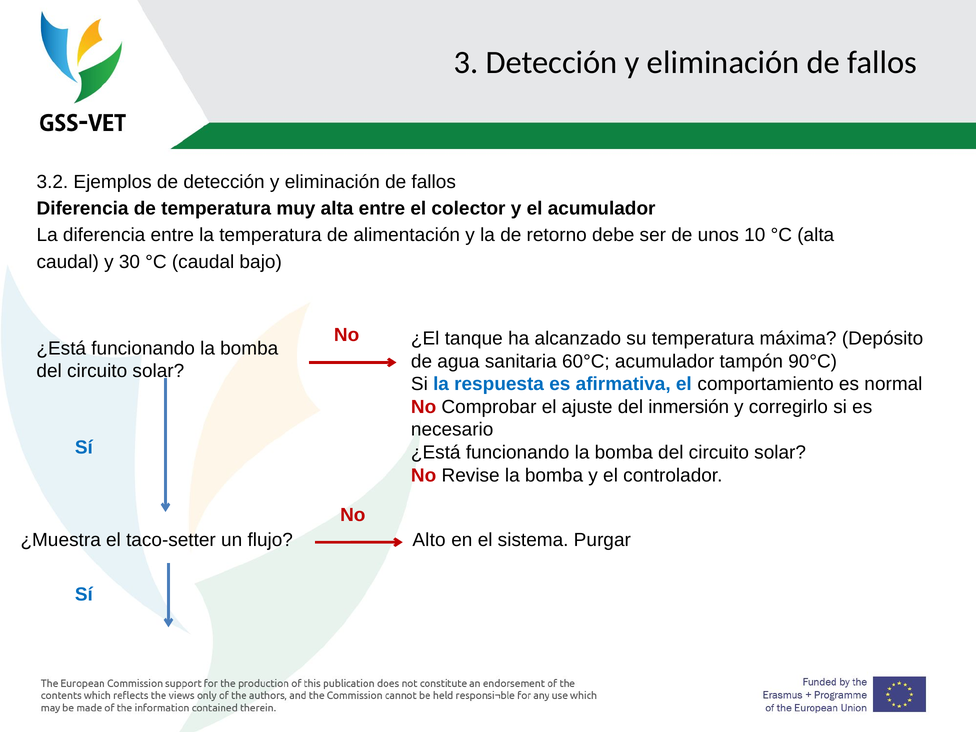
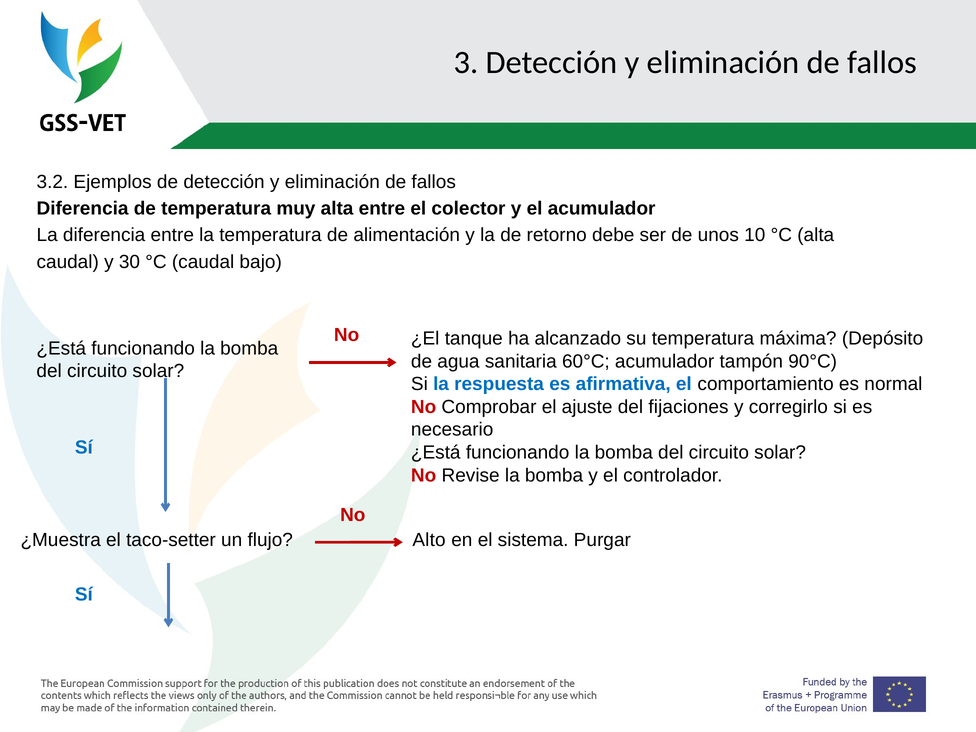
inmersión: inmersión -> fijaciones
